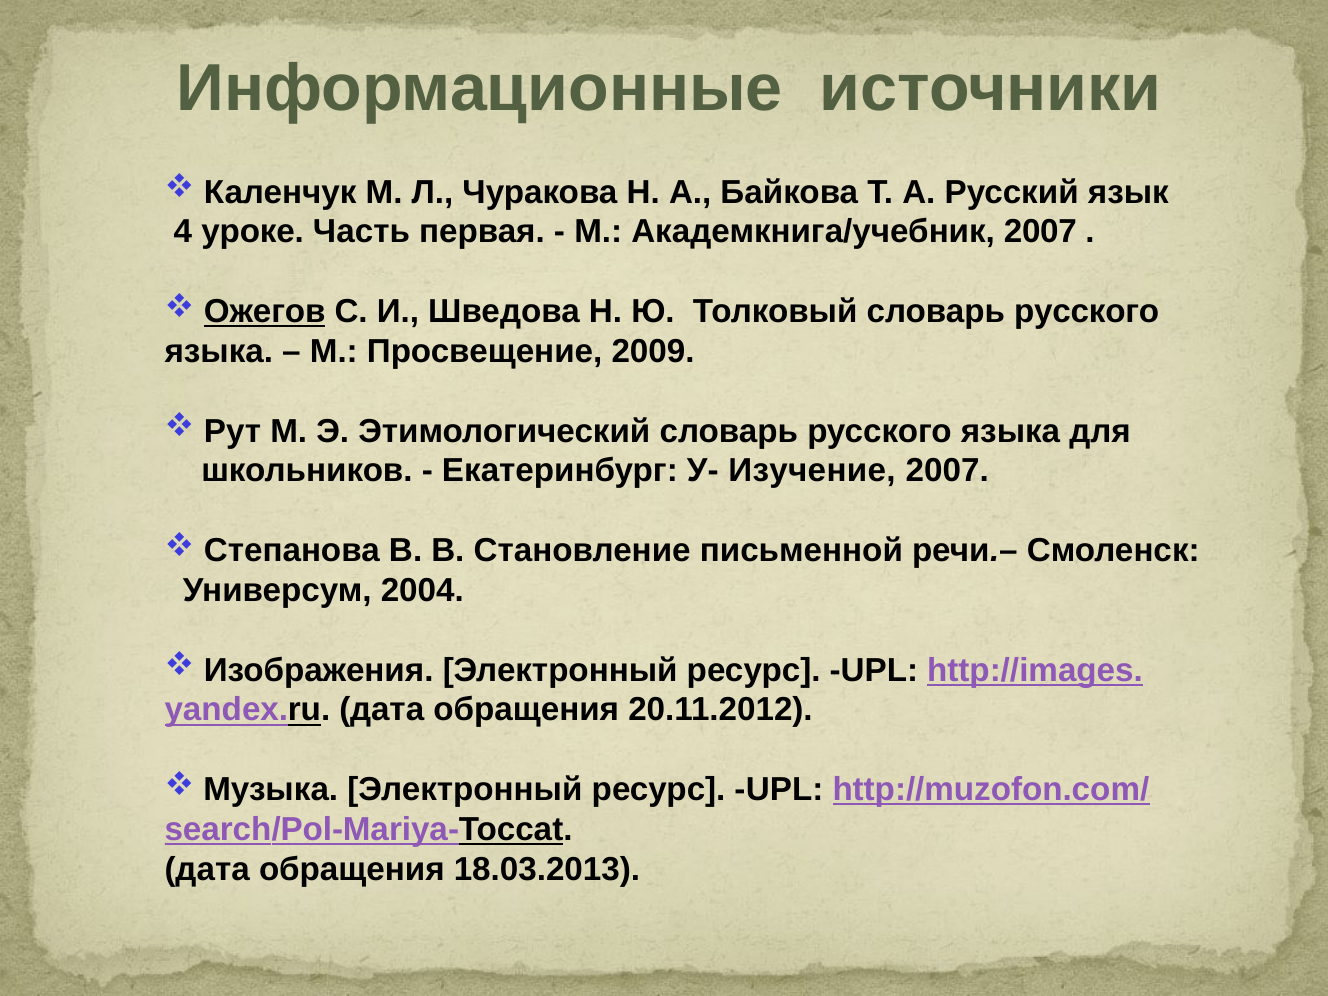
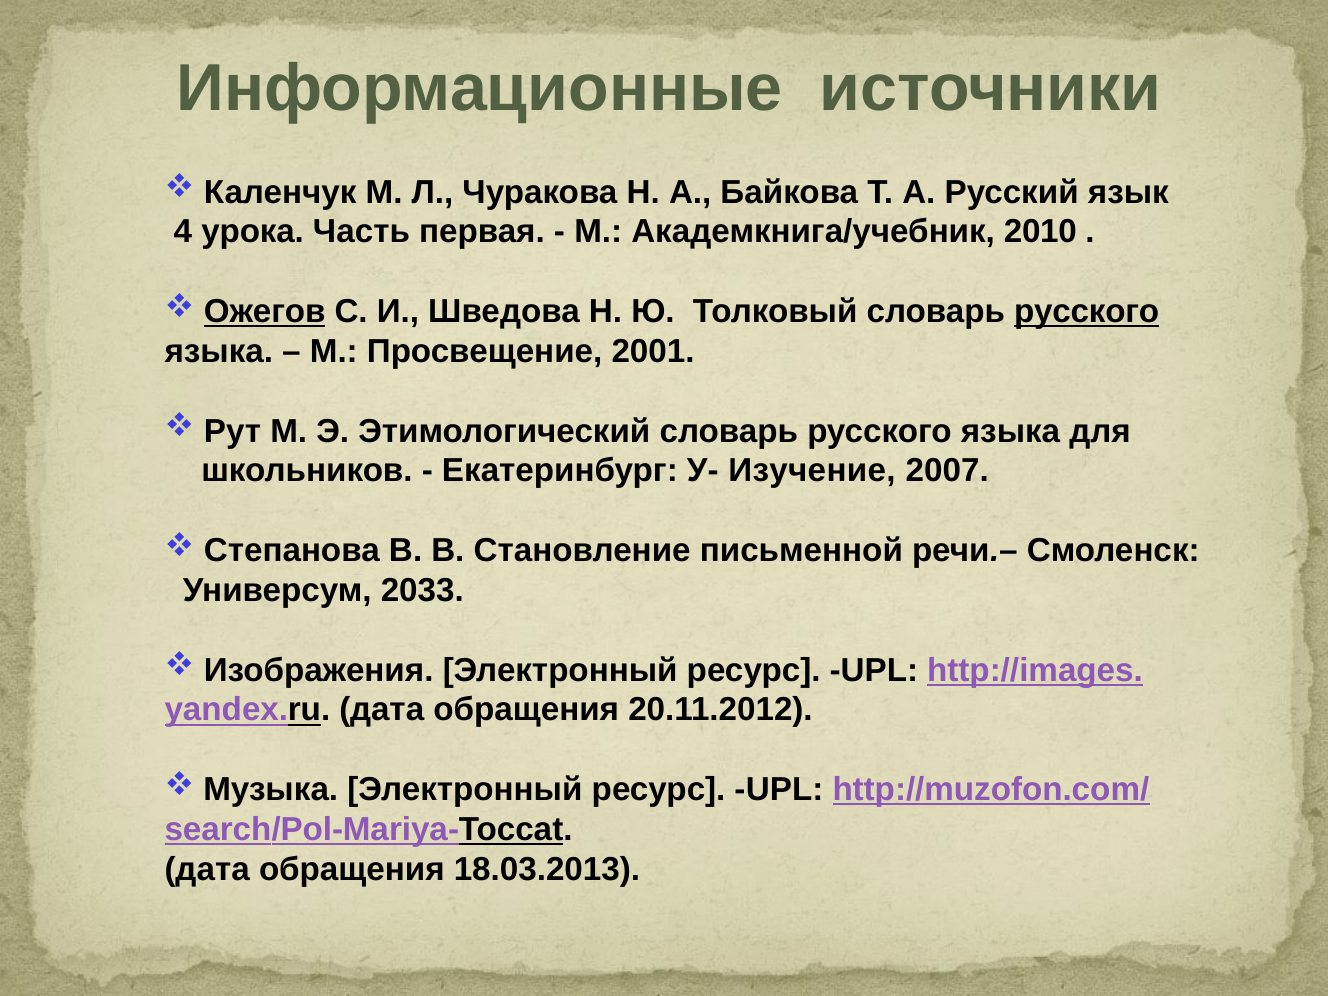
уроке: уроке -> урока
Академкнига/учебник 2007: 2007 -> 2010
русского at (1087, 312) underline: none -> present
2009: 2009 -> 2001
2004: 2004 -> 2033
